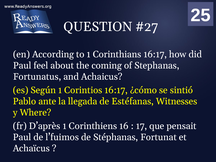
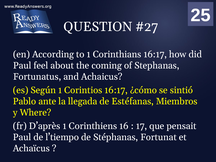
Witnesses: Witnesses -> Miembros
l’fuimos: l’fuimos -> l’tiempo
